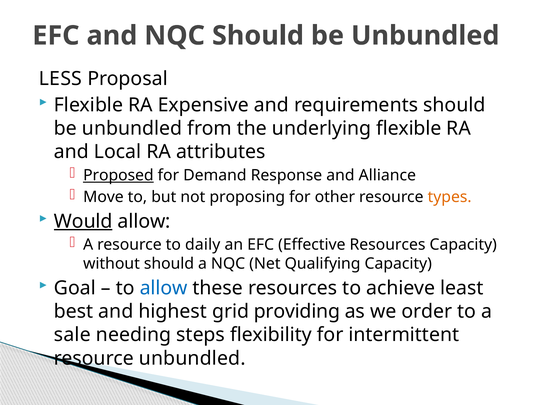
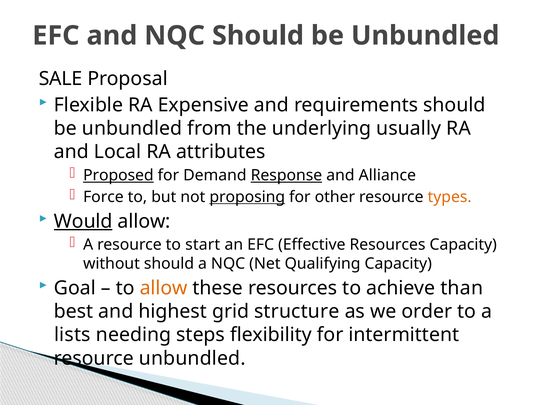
LESS: LESS -> SALE
underlying flexible: flexible -> usually
Response underline: none -> present
Move: Move -> Force
proposing underline: none -> present
daily: daily -> start
allow at (164, 288) colour: blue -> orange
least: least -> than
providing: providing -> structure
sale: sale -> lists
